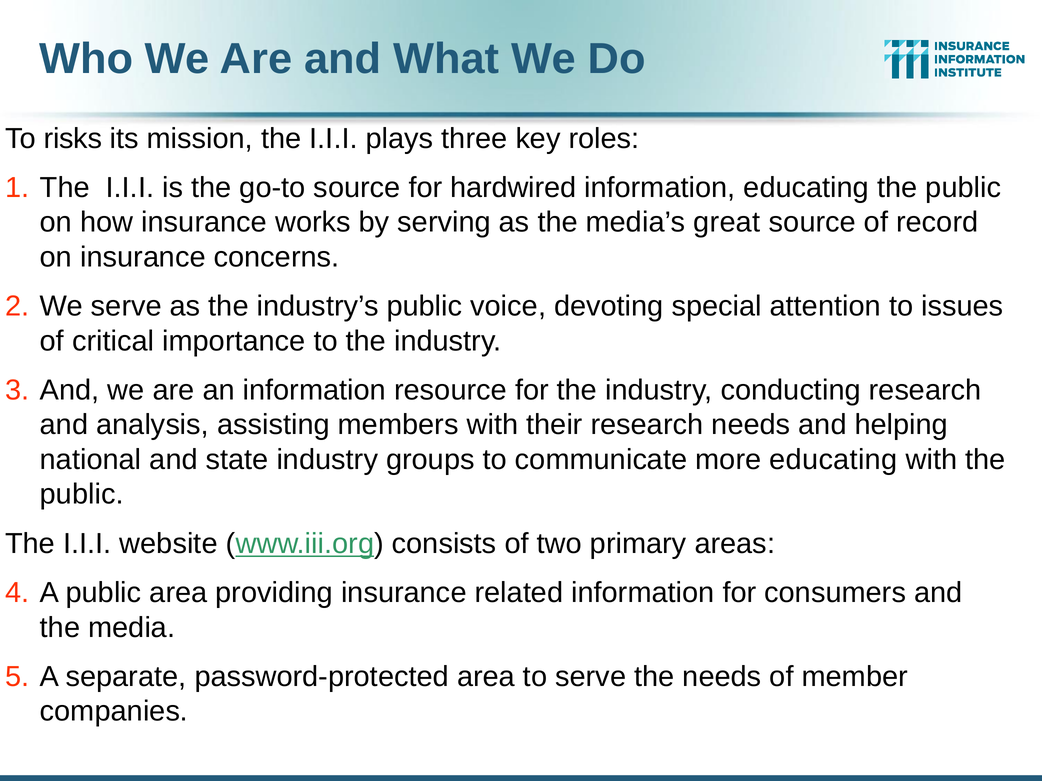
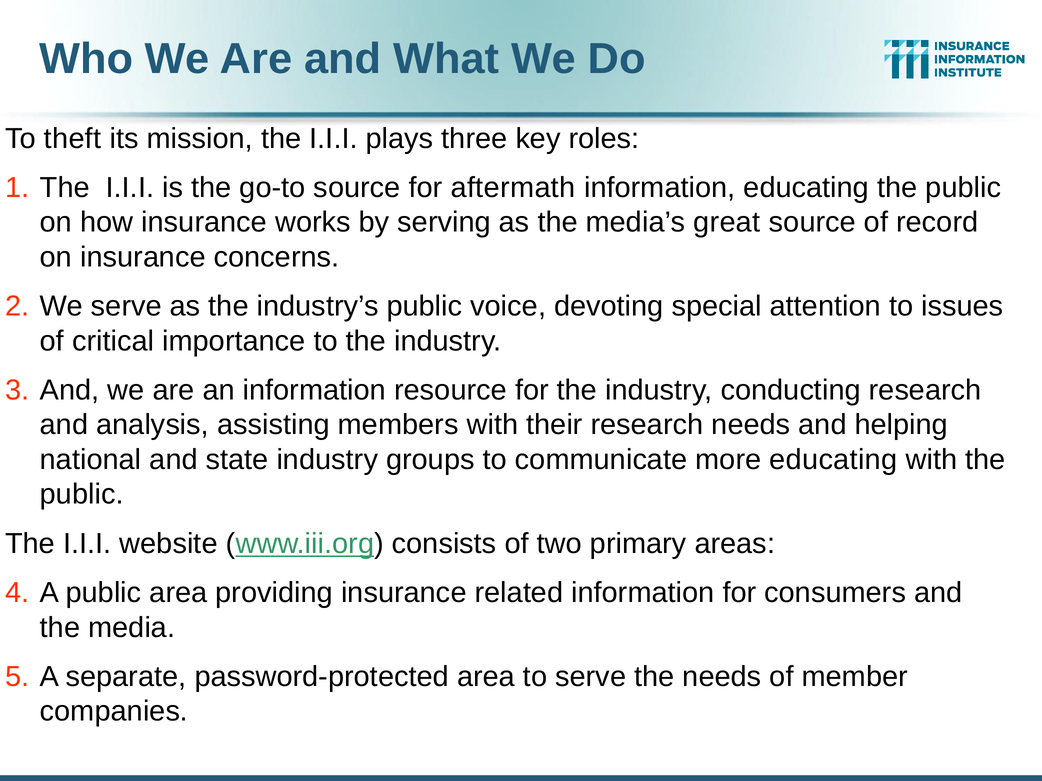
risks: risks -> theft
hardwired: hardwired -> aftermath
